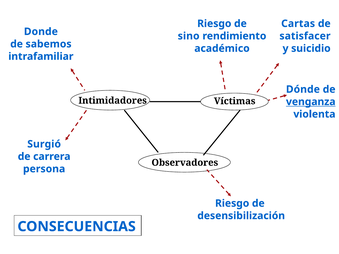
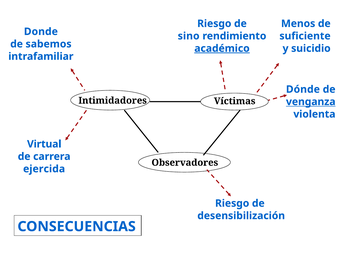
Cartas: Cartas -> Menos
satisfacer: satisfacer -> suficiente
académico underline: none -> present
Surgió: Surgió -> Virtual
persona: persona -> ejercida
